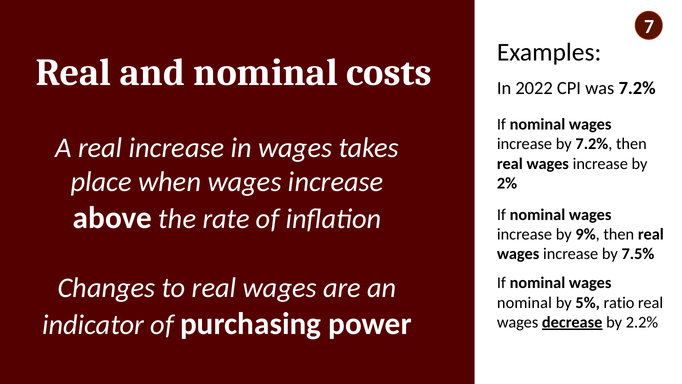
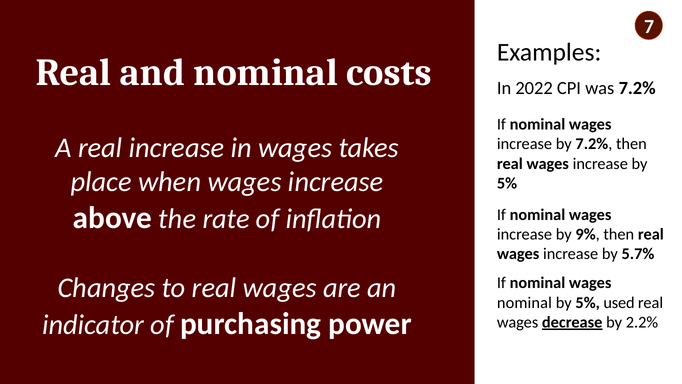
2% at (507, 183): 2% -> 5%
7.5%: 7.5% -> 5.7%
ratio: ratio -> used
